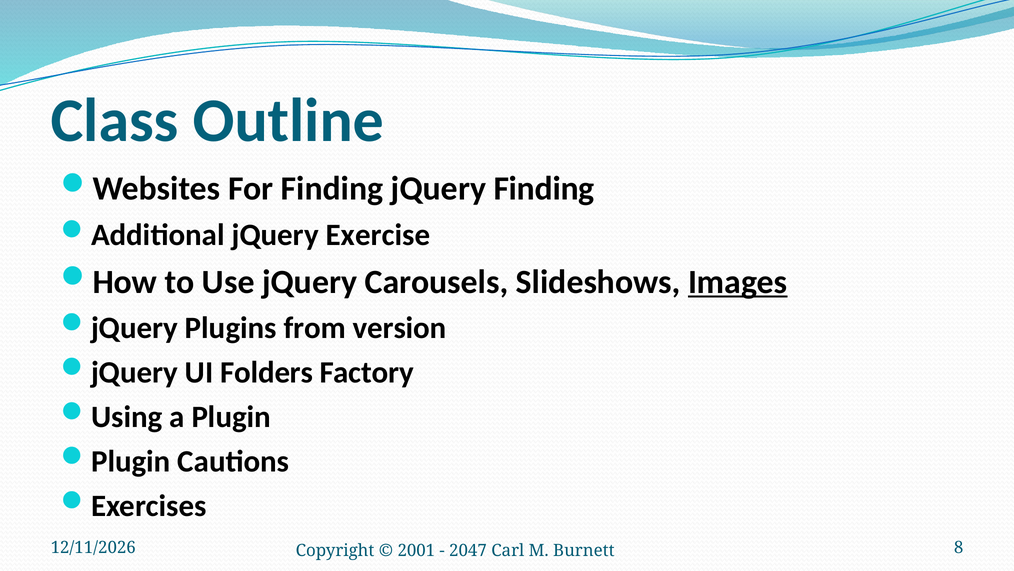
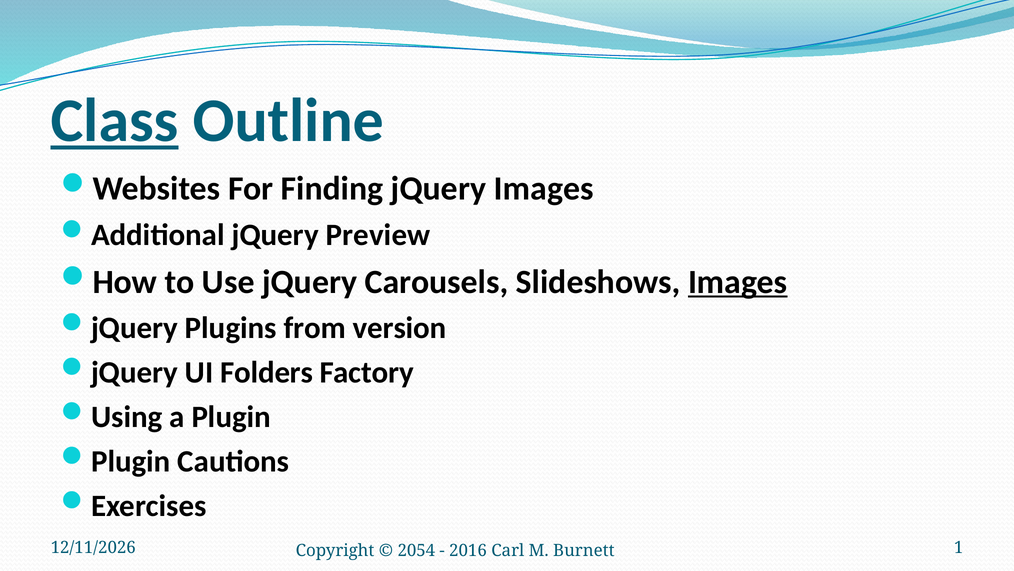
Class underline: none -> present
jQuery Finding: Finding -> Images
Exercise: Exercise -> Preview
2001: 2001 -> 2054
2047: 2047 -> 2016
8: 8 -> 1
